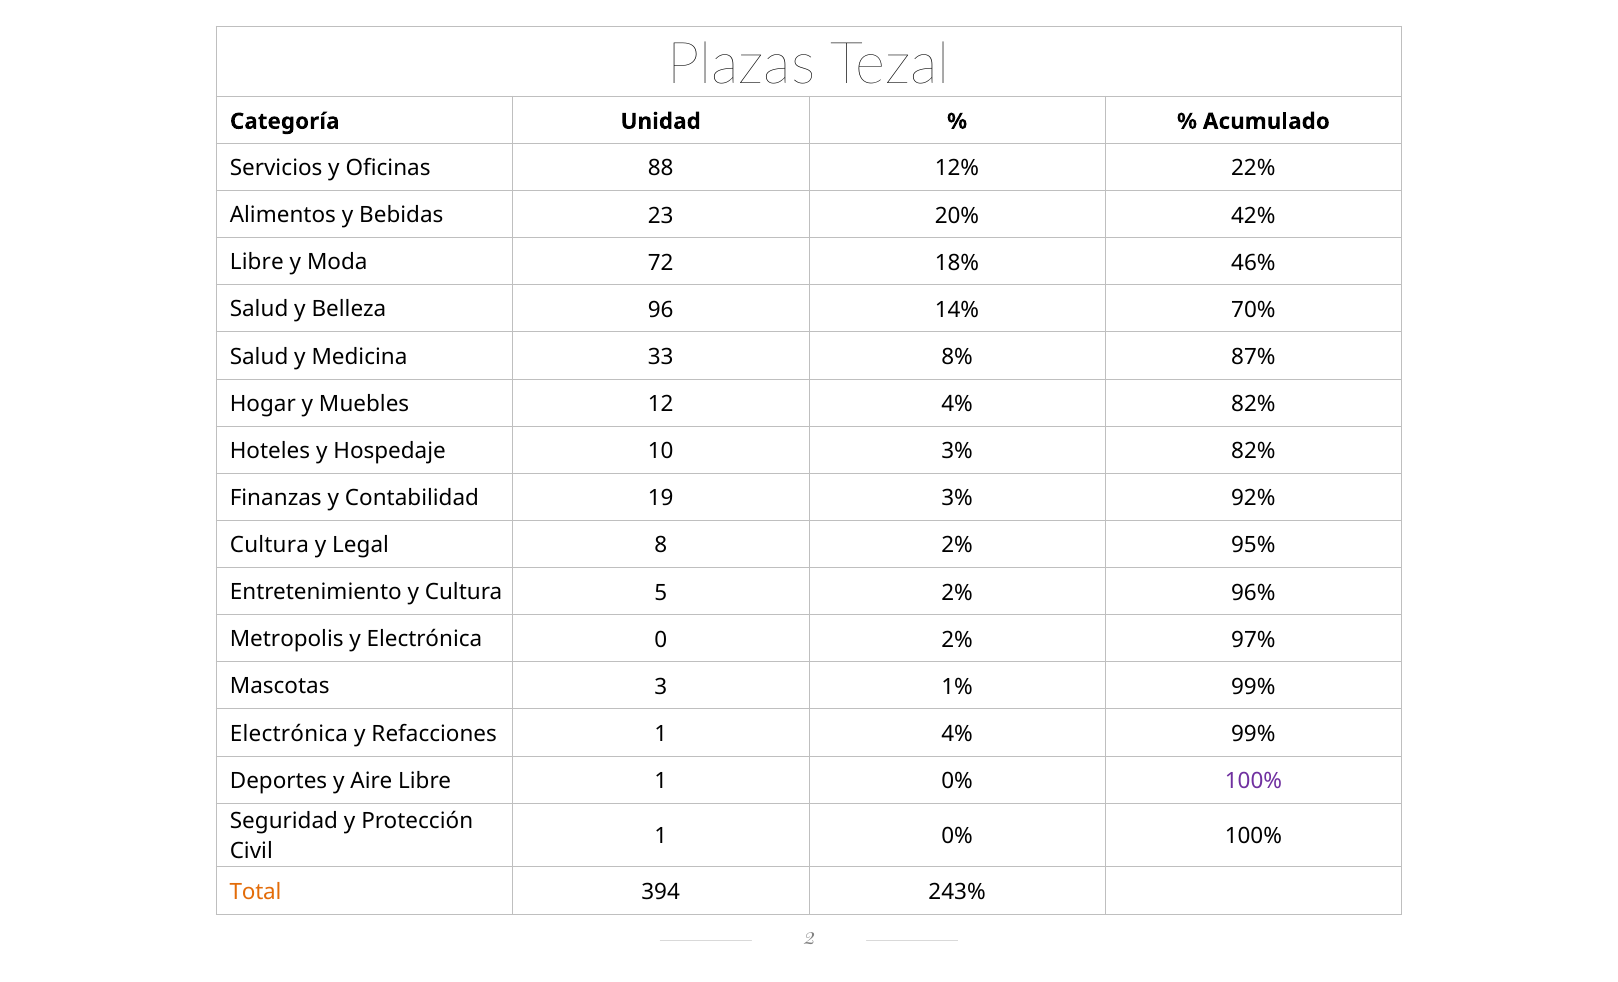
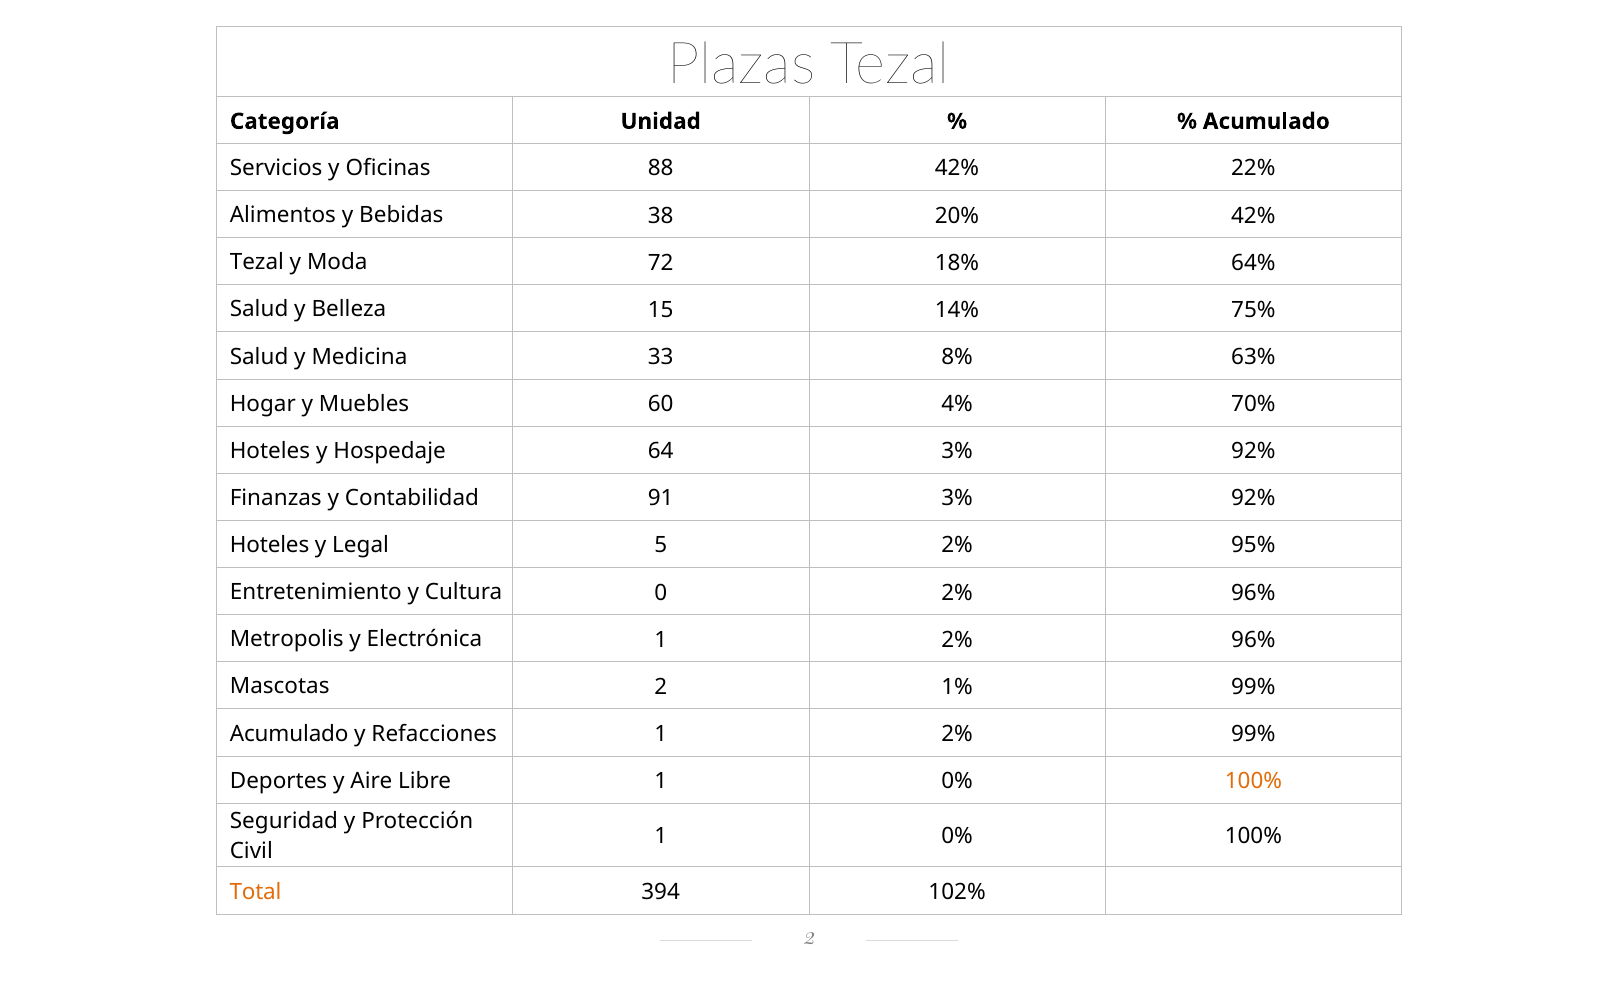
88 12%: 12% -> 42%
23: 23 -> 38
Libre at (257, 263): Libre -> Tezal
46%: 46% -> 64%
96: 96 -> 15
70%: 70% -> 75%
87%: 87% -> 63%
12: 12 -> 60
4% 82%: 82% -> 70%
10: 10 -> 64
82% at (1253, 451): 82% -> 92%
19: 19 -> 91
Cultura at (269, 545): Cultura -> Hoteles
8: 8 -> 5
5: 5 -> 0
Electrónica 0: 0 -> 1
97% at (1253, 640): 97% -> 96%
Mascotas 3: 3 -> 2
Electrónica at (289, 734): Electrónica -> Acumulado
Refacciones 1 4%: 4% -> 2%
100% at (1253, 781) colour: purple -> orange
243%: 243% -> 102%
